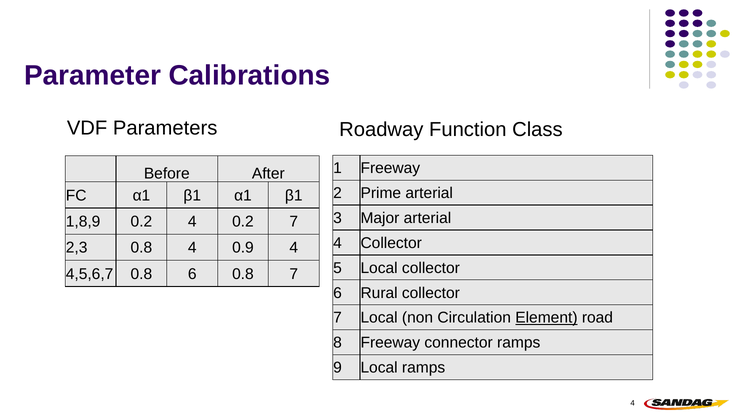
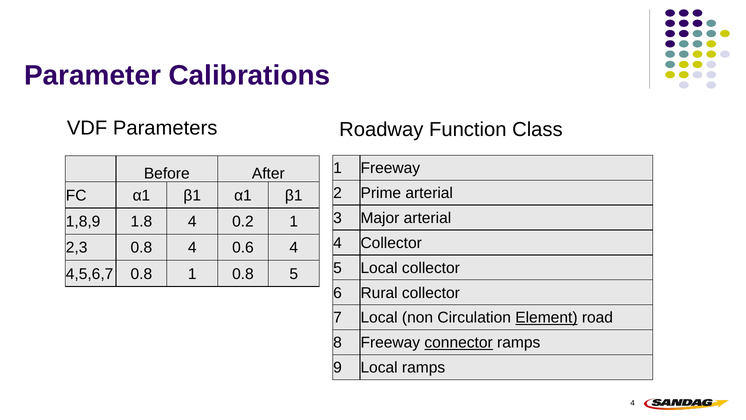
1,8,9 0.2: 0.2 -> 1.8
0.2 7: 7 -> 1
0.9: 0.9 -> 0.6
0.8 6: 6 -> 1
0.8 7: 7 -> 5
connector underline: none -> present
